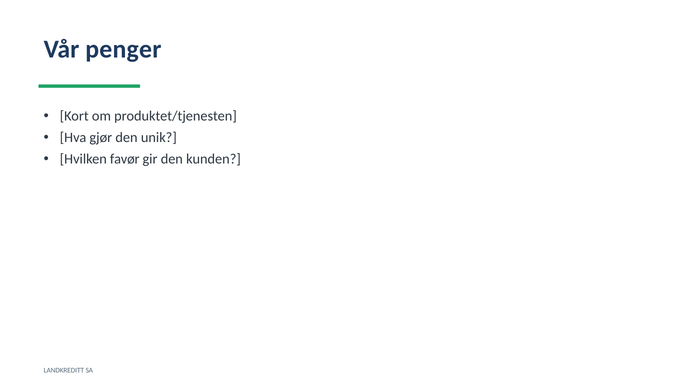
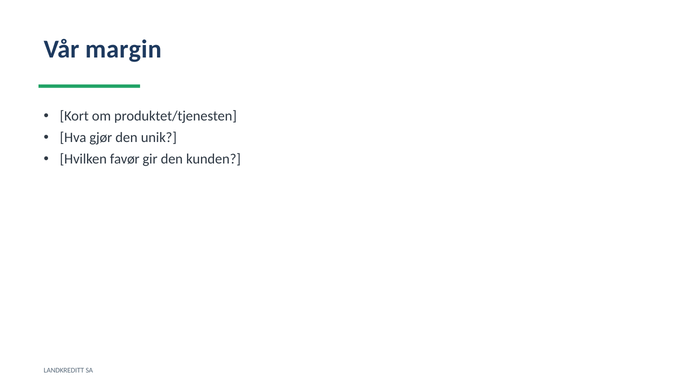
penger: penger -> margin
